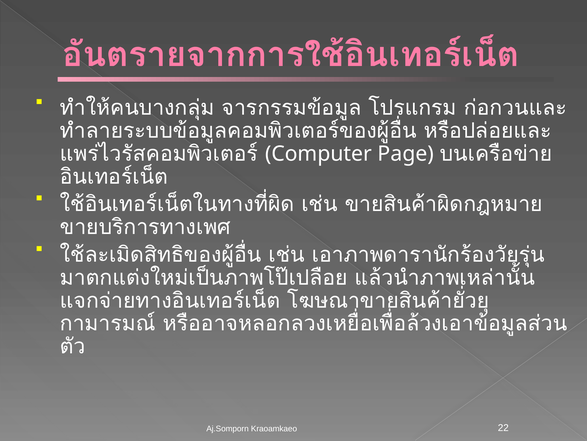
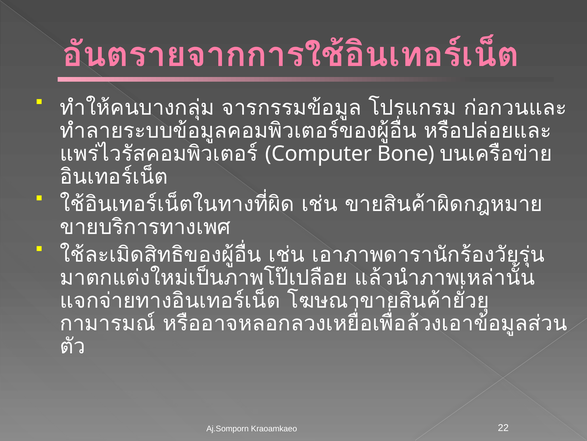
Page: Page -> Bone
